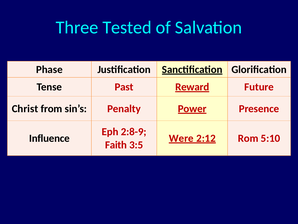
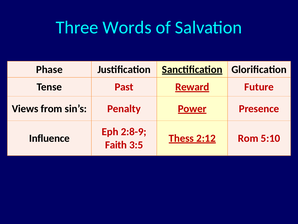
Tested: Tested -> Words
Christ: Christ -> Views
Were: Were -> Thess
